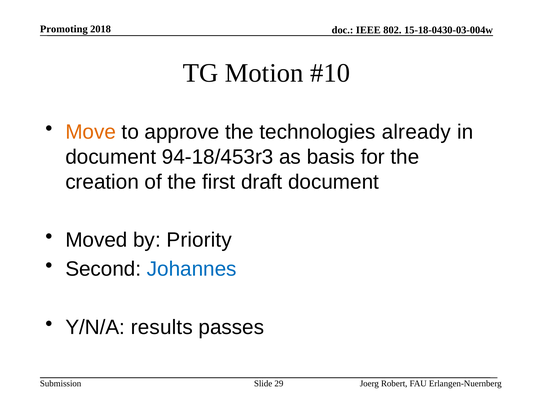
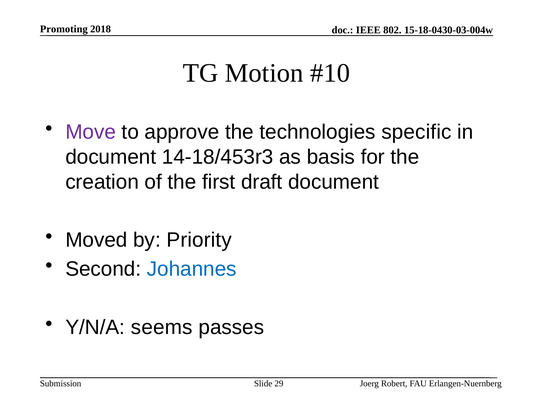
Move colour: orange -> purple
already: already -> specific
94-18/453r3: 94-18/453r3 -> 14-18/453r3
results: results -> seems
